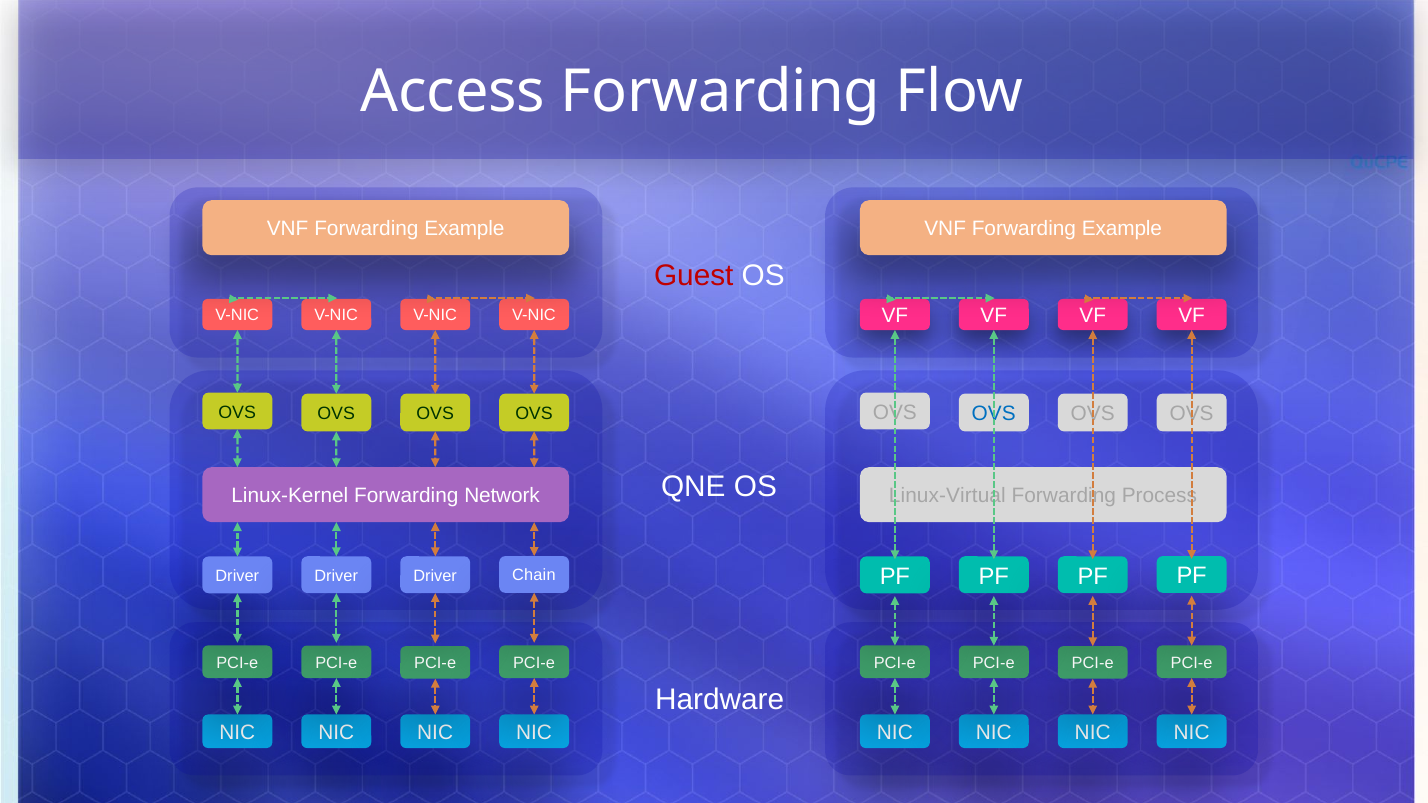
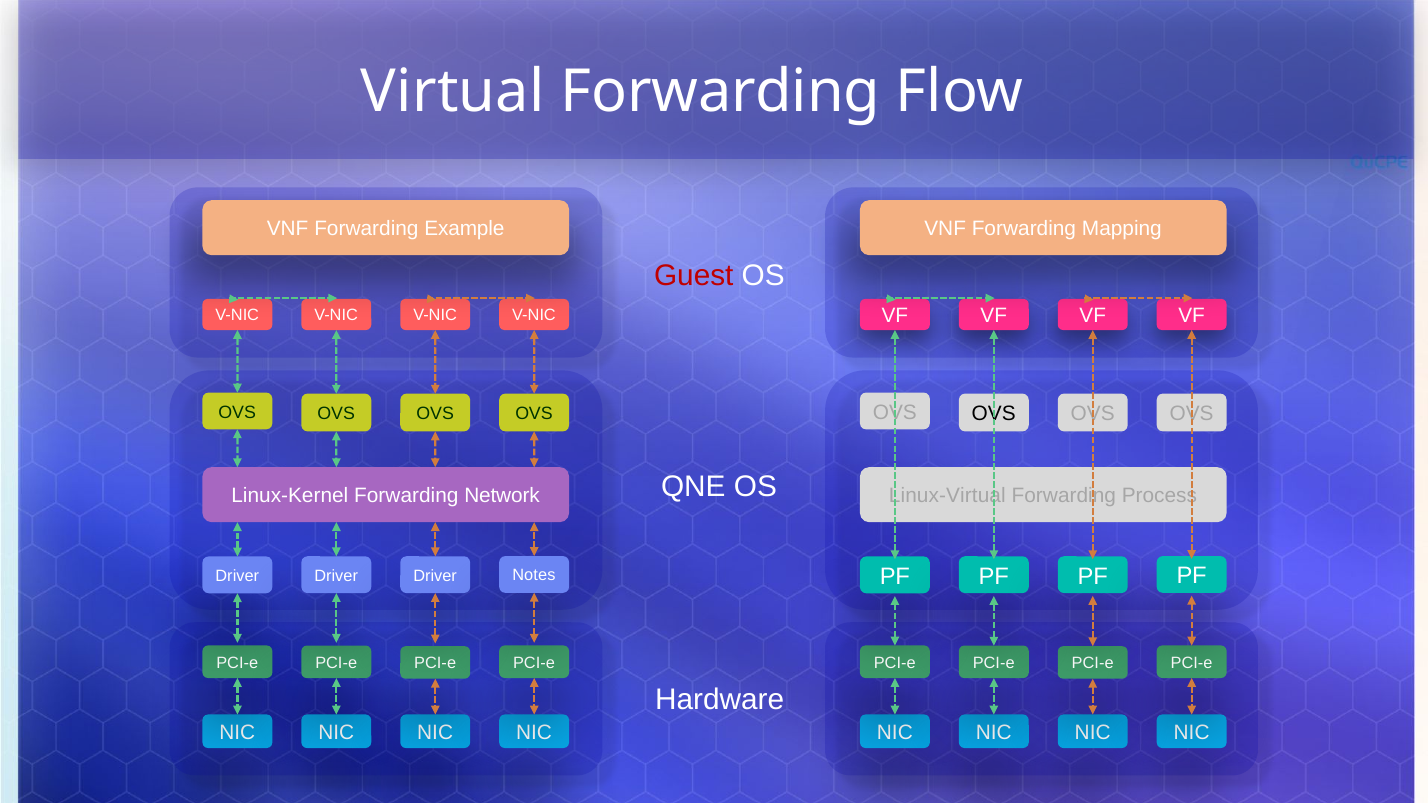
Access: Access -> Virtual
Example at (1122, 229): Example -> Mapping
OVS at (994, 414) colour: blue -> black
Chain: Chain -> Notes
